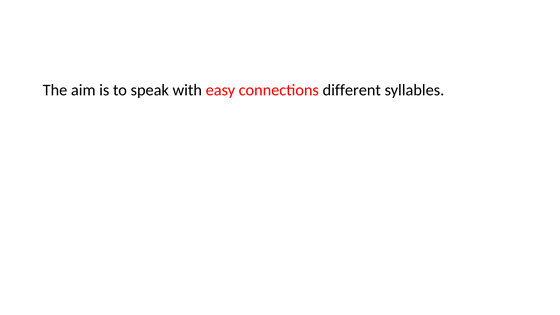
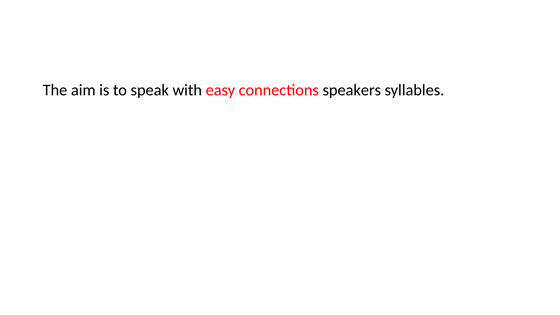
different: different -> speakers
